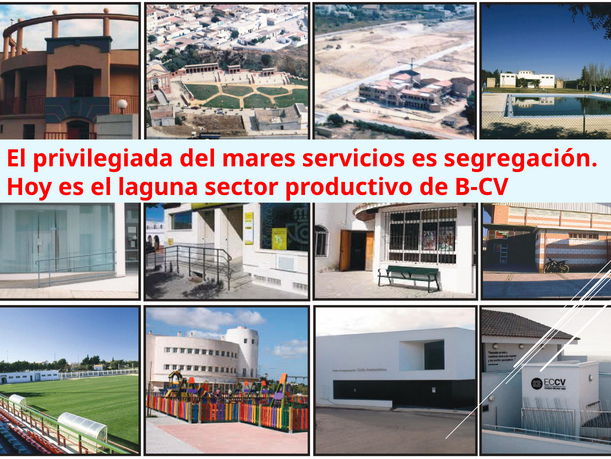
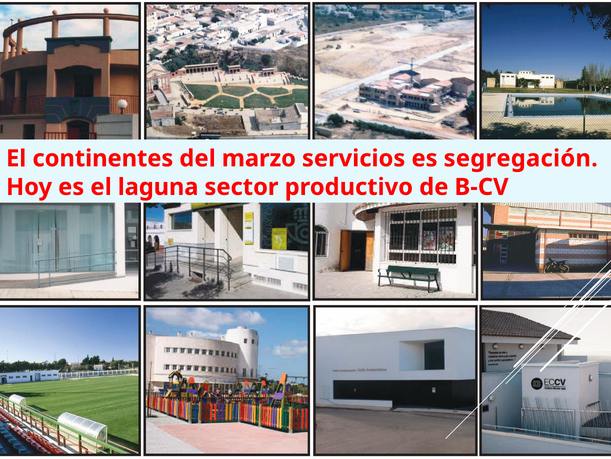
privilegiada: privilegiada -> continentes
mares: mares -> marzo
